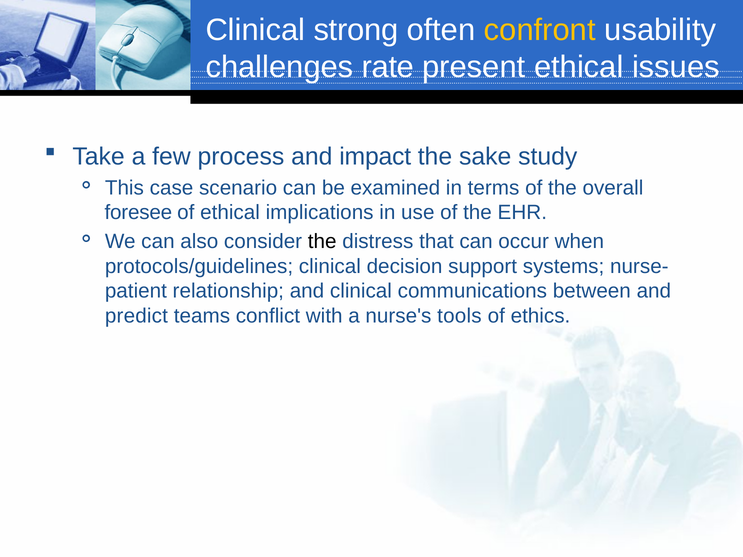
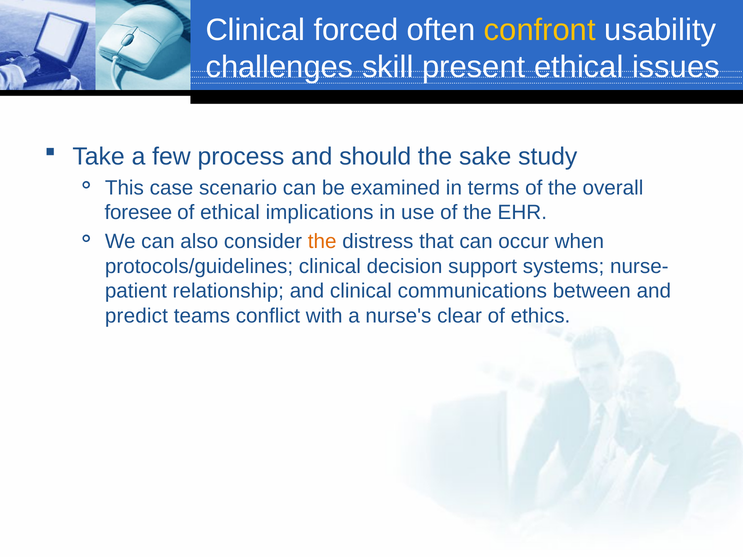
strong: strong -> forced
rate: rate -> skill
impact: impact -> should
the at (322, 242) colour: black -> orange
tools: tools -> clear
